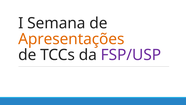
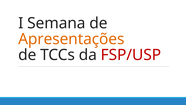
FSP/USP colour: purple -> red
